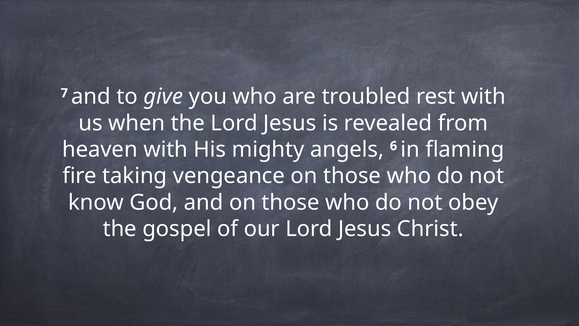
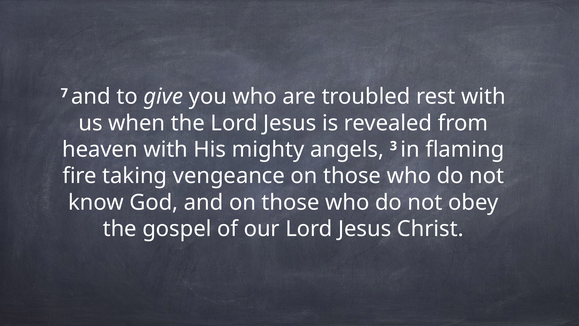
6: 6 -> 3
